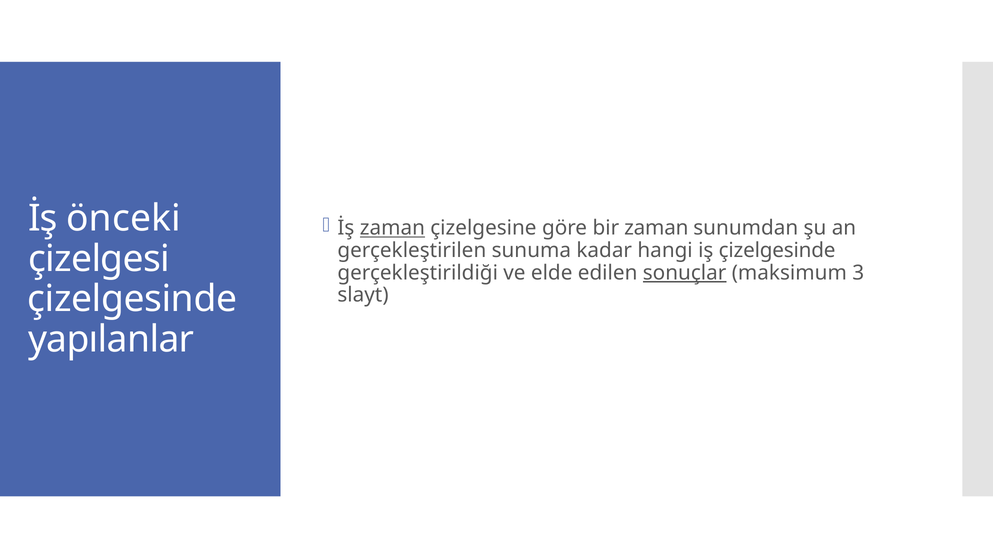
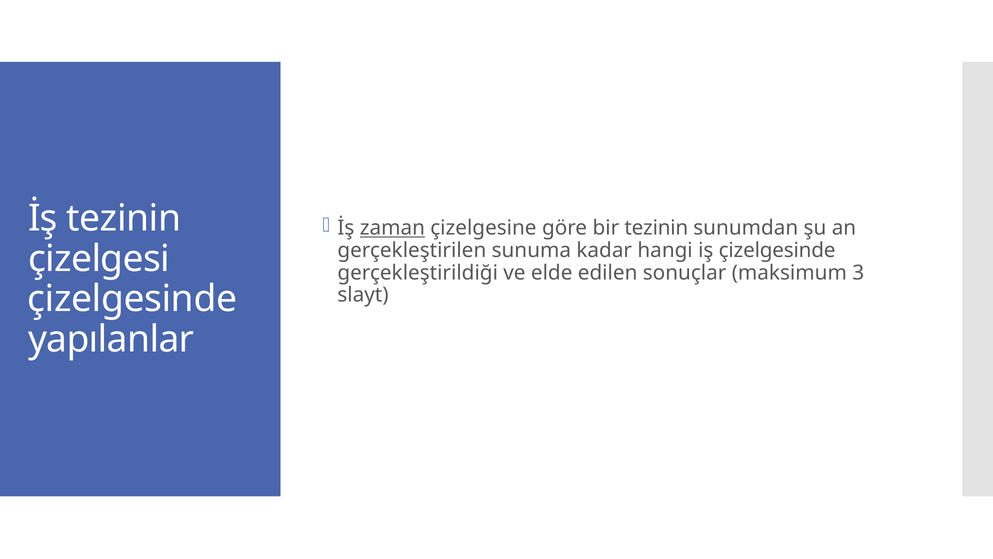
İş önceki: önceki -> tezinin
bir zaman: zaman -> tezinin
sonuçlar underline: present -> none
